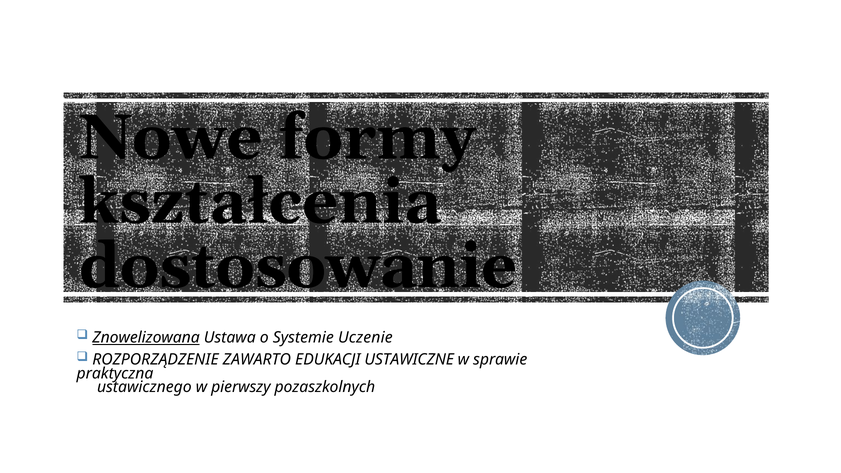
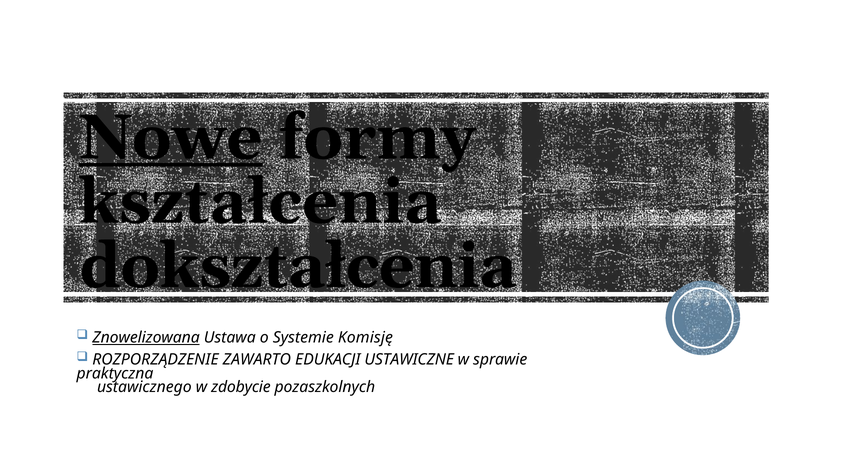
Nowe underline: none -> present
dostosowanie: dostosowanie -> dokształcenia
Uczenie: Uczenie -> Komisję
pierwszy: pierwszy -> zdobycie
